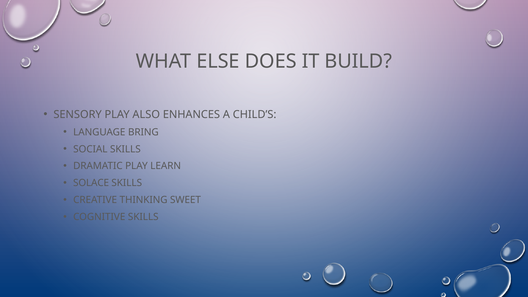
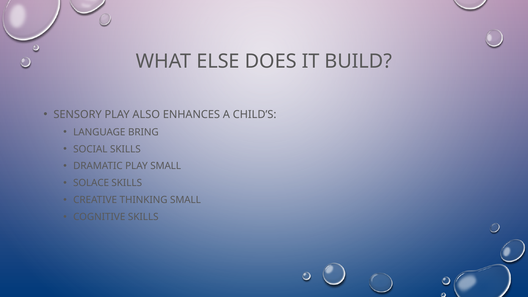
PLAY LEARN: LEARN -> SMALL
THINKING SWEET: SWEET -> SMALL
